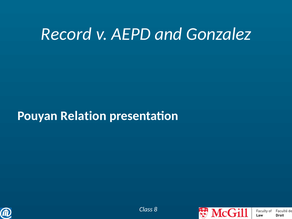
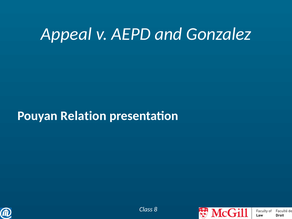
Record: Record -> Appeal
